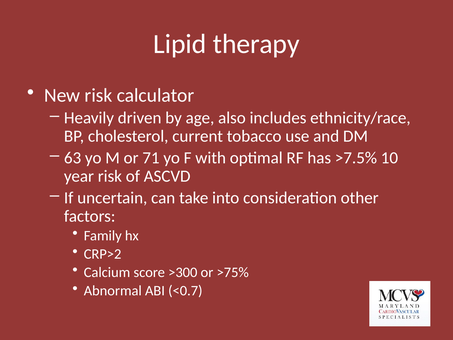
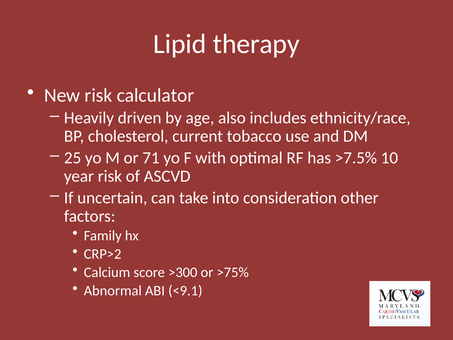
63: 63 -> 25
<0.7: <0.7 -> <9.1
